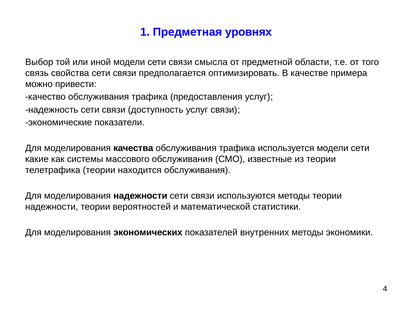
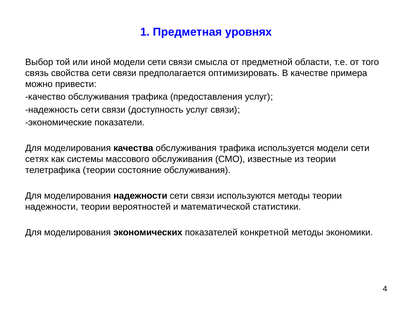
какие: какие -> сетях
находится: находится -> состояние
внутренних: внутренних -> конкретной
